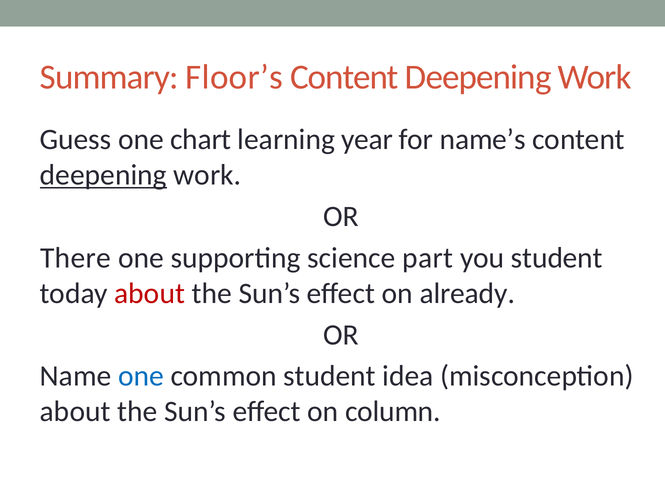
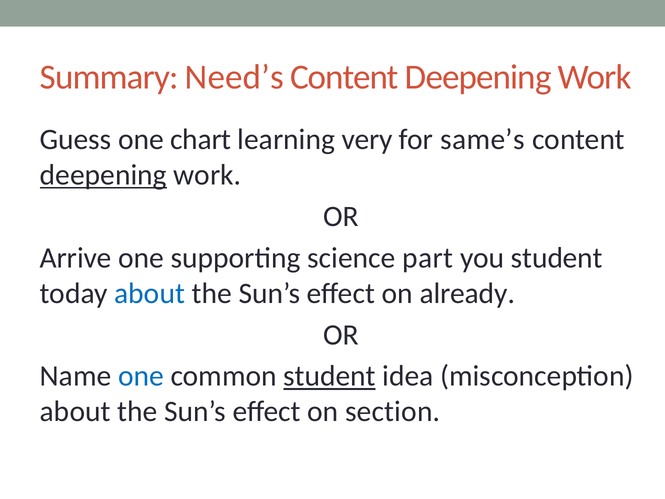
Floor’s: Floor’s -> Need’s
year: year -> very
name’s: name’s -> same’s
There: There -> Arrive
about at (150, 293) colour: red -> blue
student at (330, 376) underline: none -> present
column: column -> section
